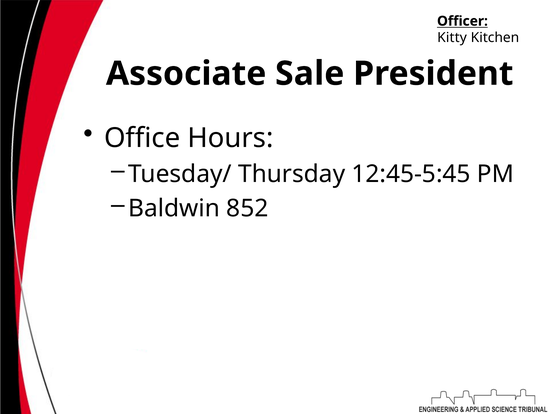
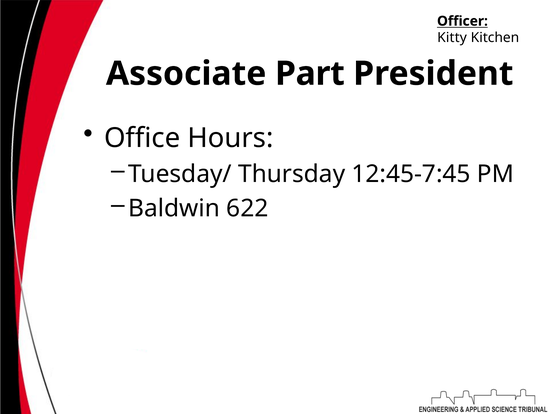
Sale: Sale -> Part
12:45-5:45: 12:45-5:45 -> 12:45-7:45
852: 852 -> 622
